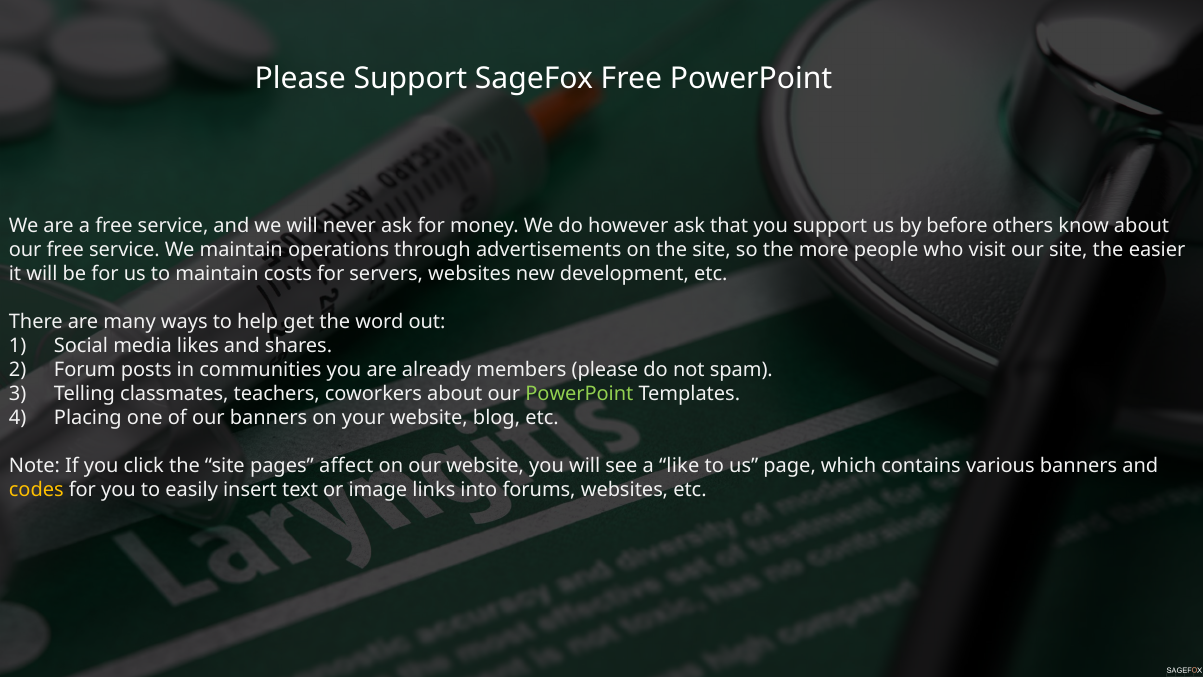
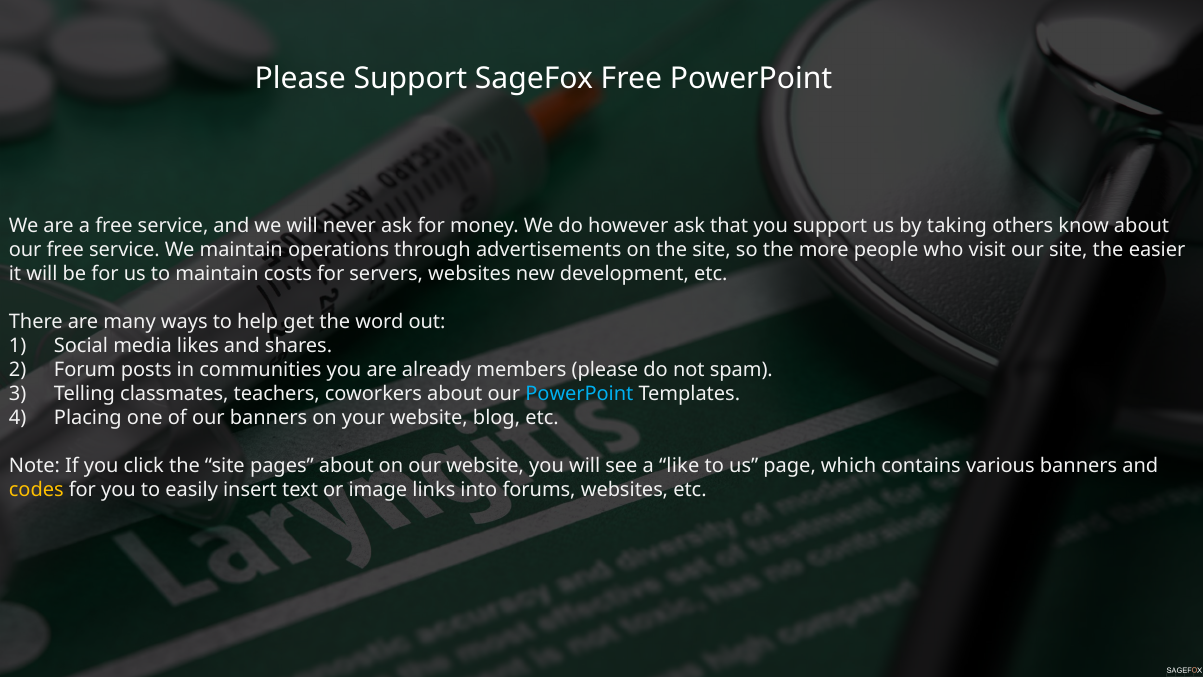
before: before -> taking
PowerPoint at (579, 394) colour: light green -> light blue
pages affect: affect -> about
